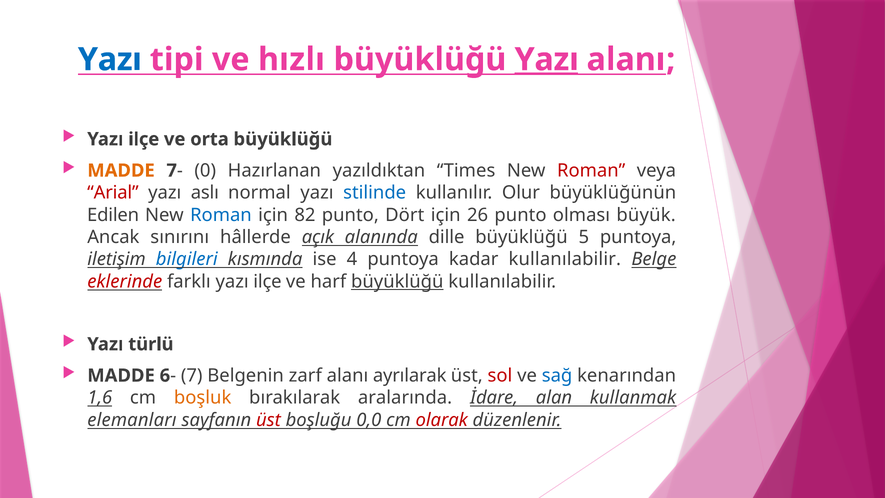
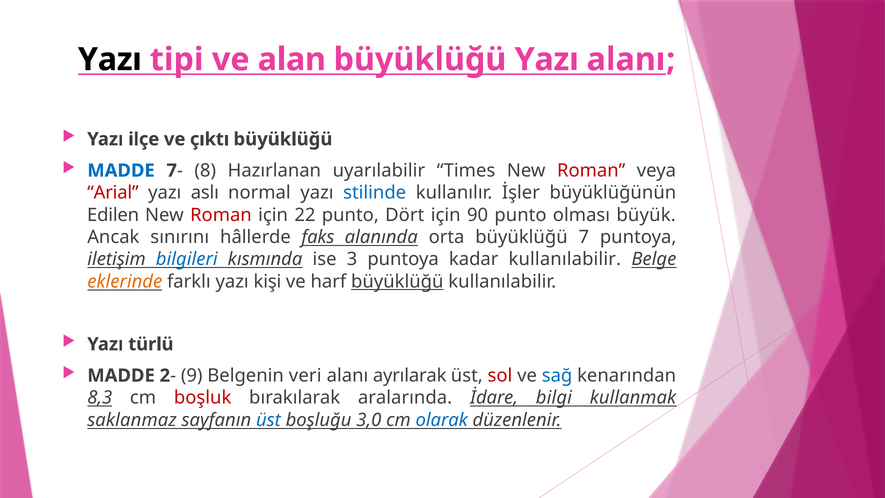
Yazı at (110, 60) colour: blue -> black
hızlı: hızlı -> alan
Yazı at (547, 60) underline: present -> none
orta: orta -> çıktı
MADDE at (121, 171) colour: orange -> blue
0: 0 -> 8
yazıldıktan: yazıldıktan -> uyarılabilir
Olur: Olur -> İşler
Roman at (221, 215) colour: blue -> red
82: 82 -> 22
26: 26 -> 90
açık: açık -> faks
dille: dille -> orta
büyüklüğü 5: 5 -> 7
4: 4 -> 3
eklerinde colour: red -> orange
farklı yazı ilçe: ilçe -> kişi
6: 6 -> 2
7 at (192, 375): 7 -> 9
zarf: zarf -> veri
1,6: 1,6 -> 8,3
boşluk colour: orange -> red
alan: alan -> bilgi
elemanları: elemanları -> saklanmaz
üst at (268, 420) colour: red -> blue
0,0: 0,0 -> 3,0
olarak colour: red -> blue
